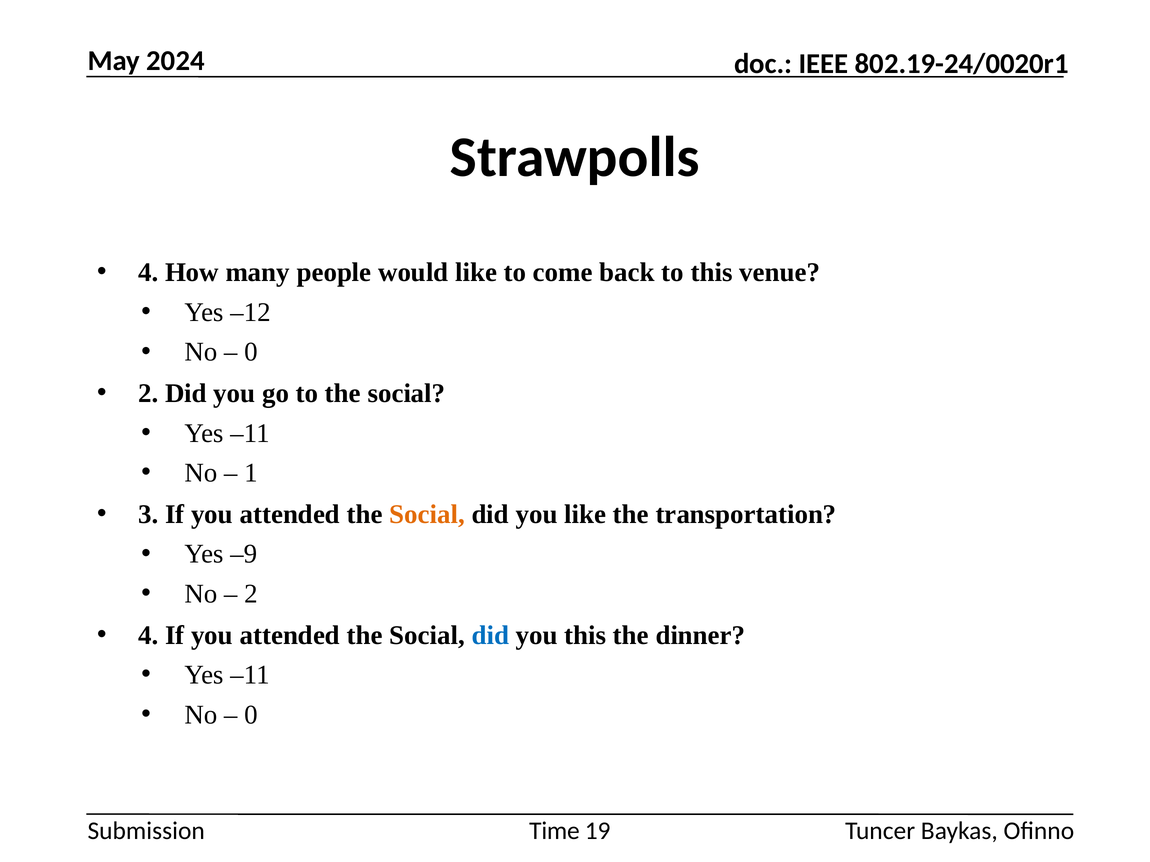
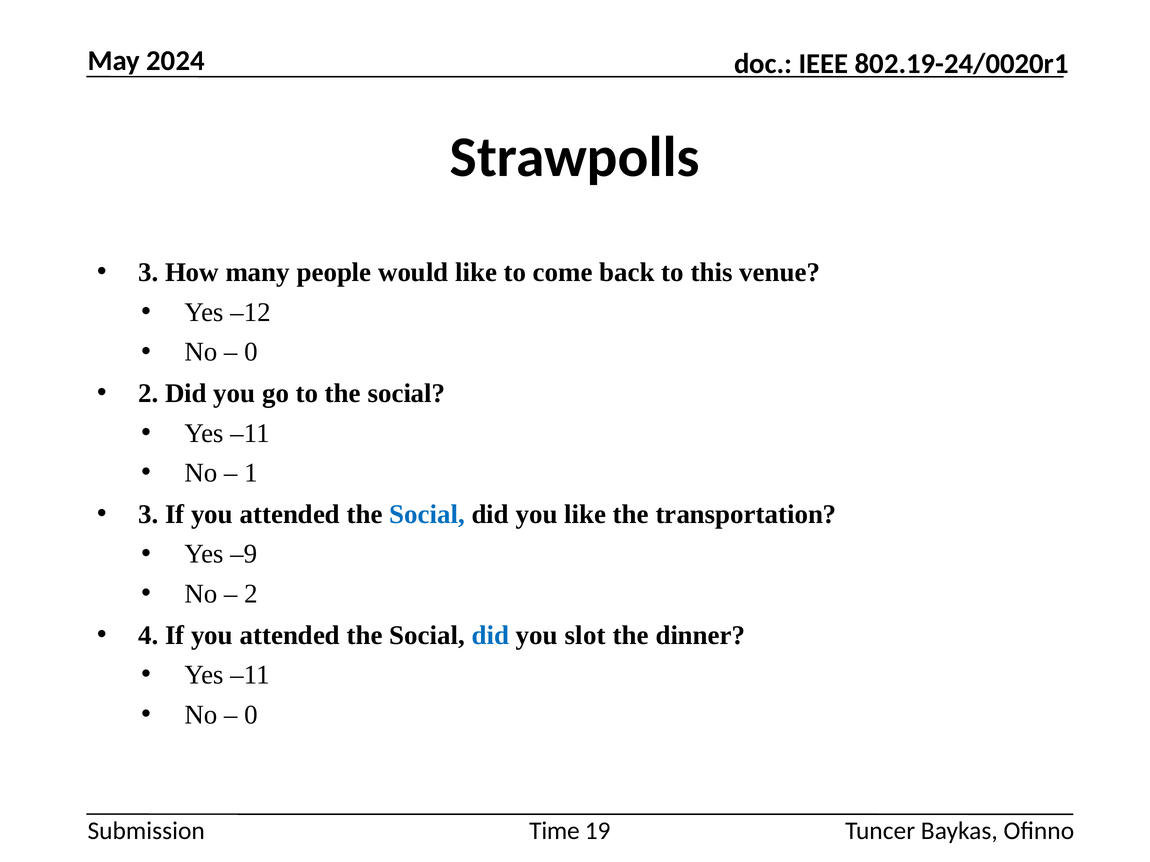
4 at (148, 273): 4 -> 3
Social at (427, 515) colour: orange -> blue
you this: this -> slot
